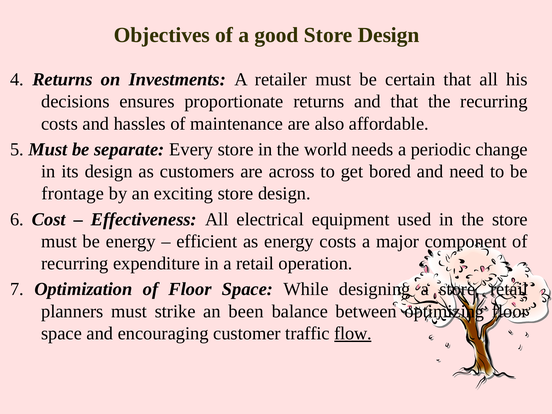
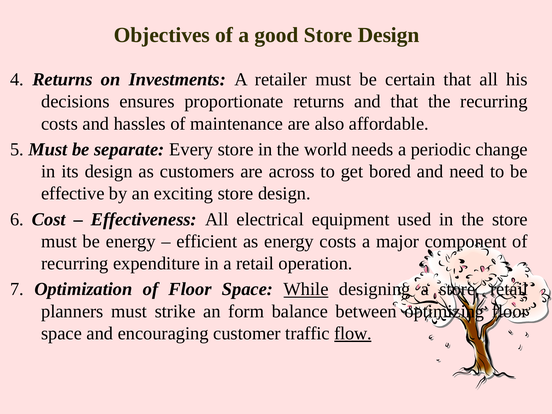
frontage: frontage -> effective
While underline: none -> present
been: been -> form
